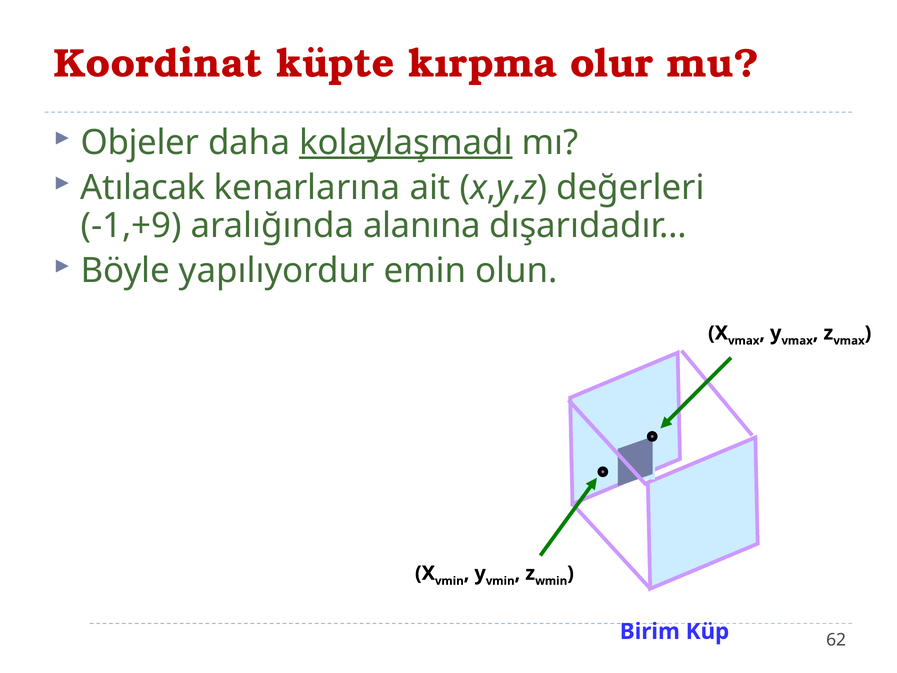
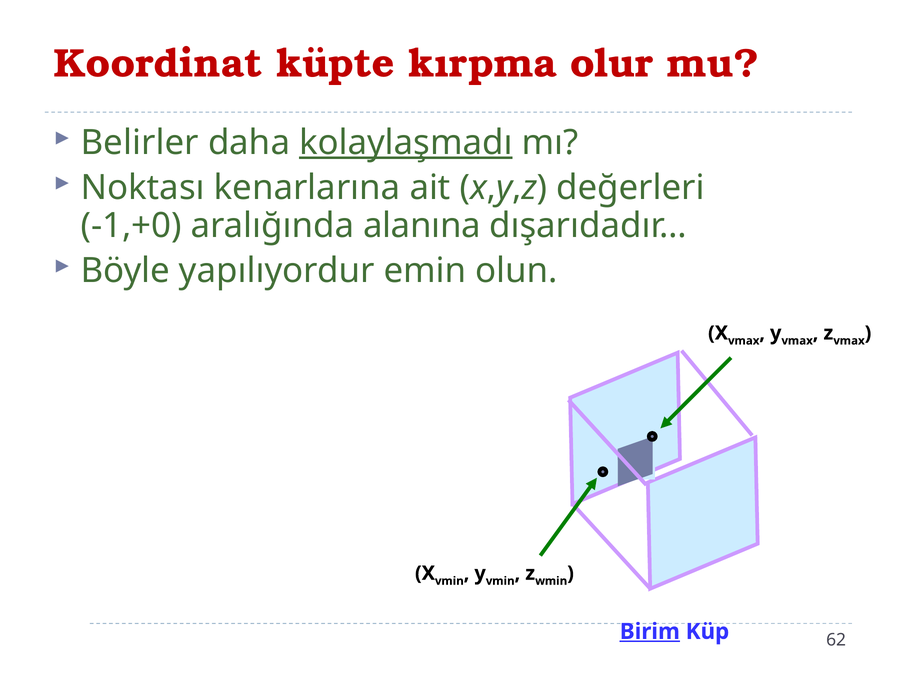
Objeler: Objeler -> Belirler
Atılacak: Atılacak -> Noktası
-1,+9: -1,+9 -> -1,+0
Birim underline: none -> present
